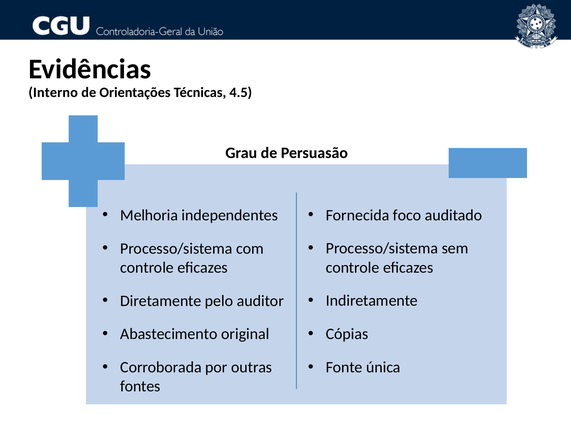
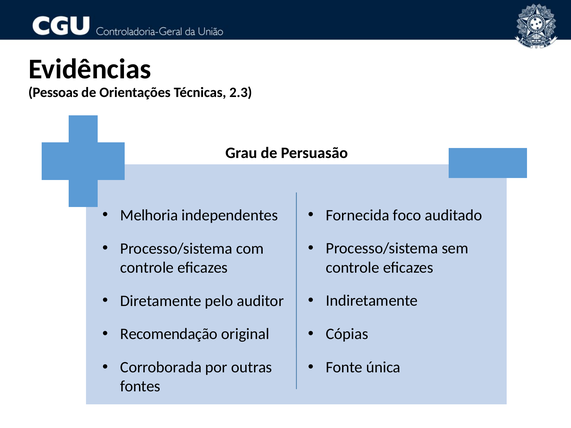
Interno: Interno -> Pessoas
4.5: 4.5 -> 2.3
Abastecimento: Abastecimento -> Recomendação
